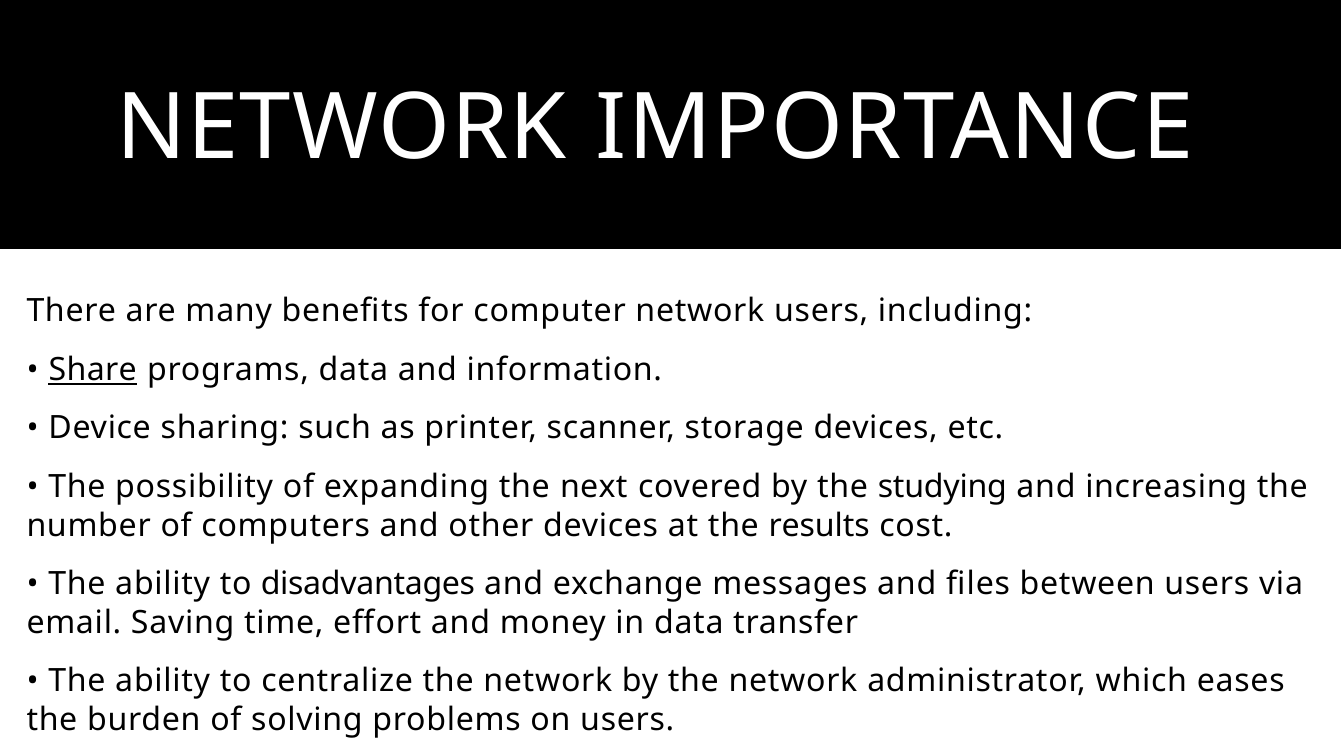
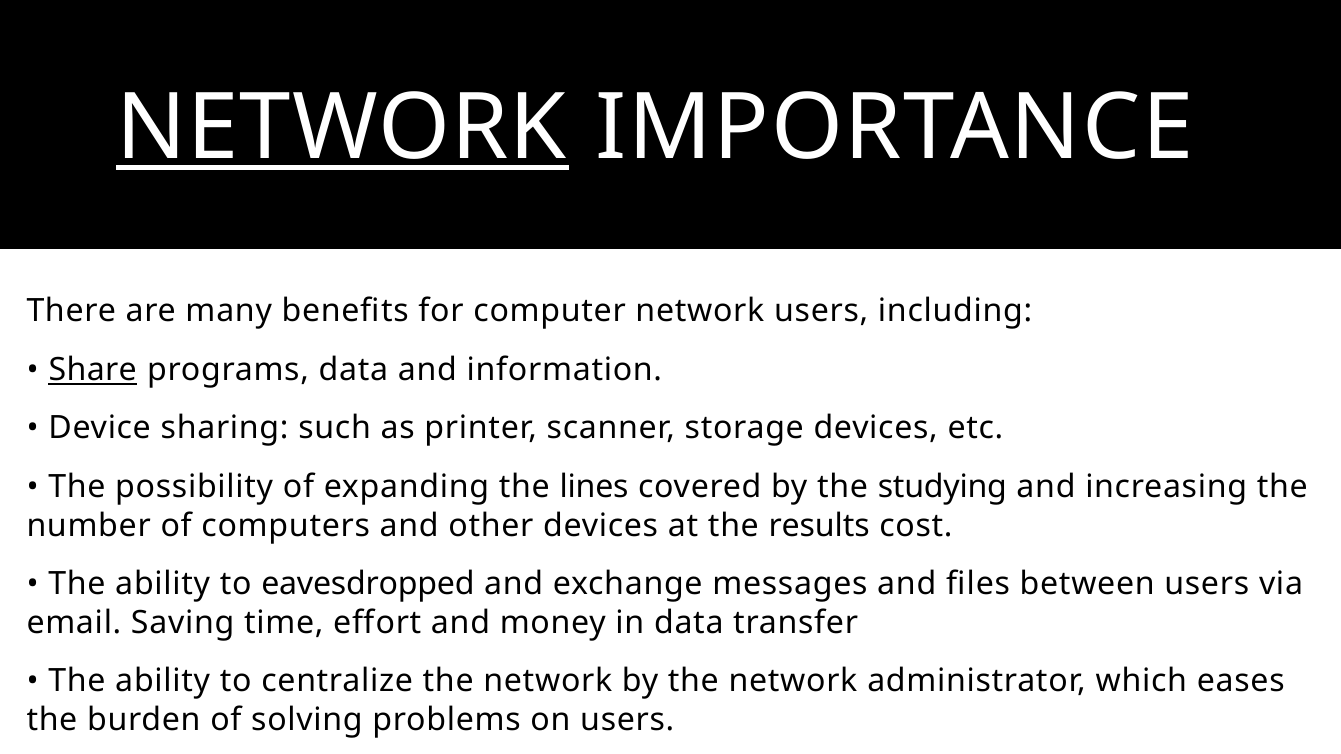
NETWORK at (342, 128) underline: none -> present
next: next -> lines
disadvantages: disadvantages -> eavesdropped
